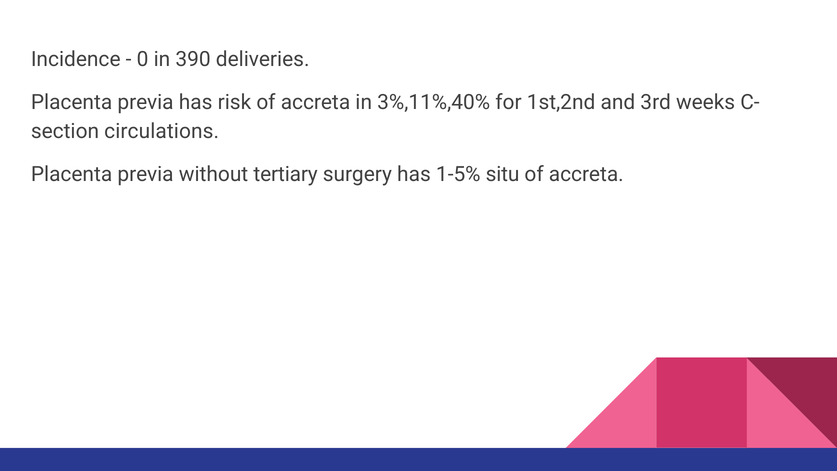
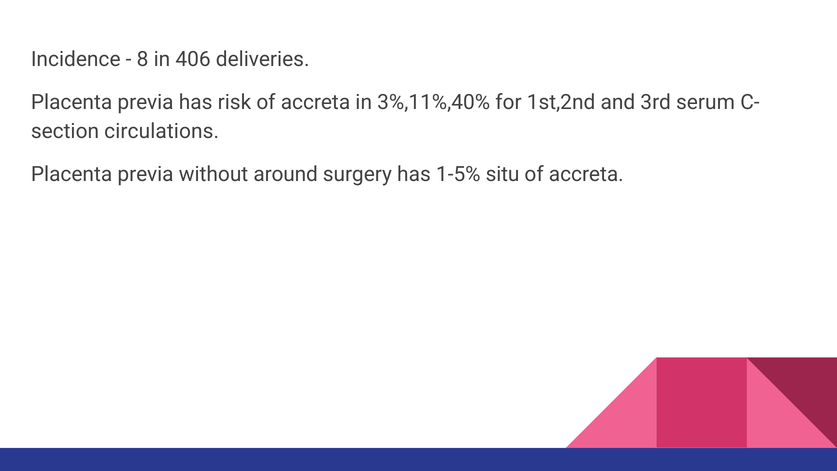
0: 0 -> 8
390: 390 -> 406
weeks: weeks -> serum
tertiary: tertiary -> around
